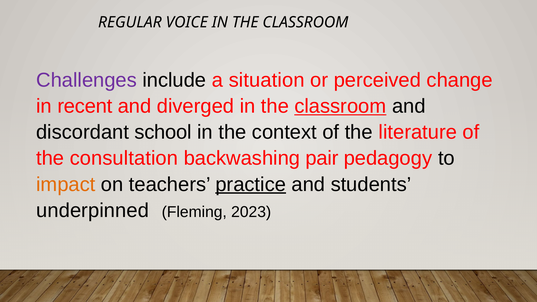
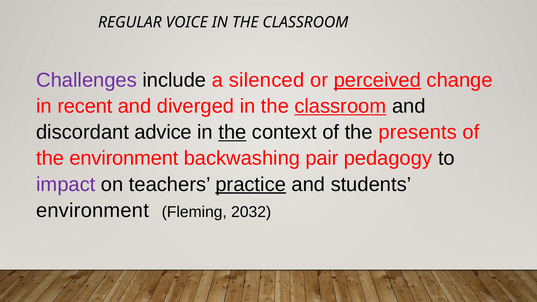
situation: situation -> silenced
perceived underline: none -> present
school: school -> advice
the at (232, 132) underline: none -> present
literature: literature -> presents
the consultation: consultation -> environment
impact colour: orange -> purple
underpinned at (93, 210): underpinned -> environment
2023: 2023 -> 2032
